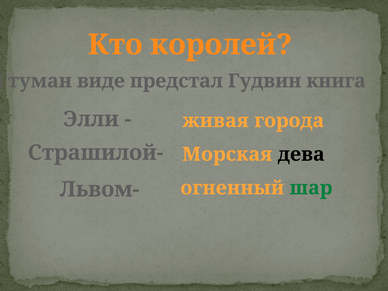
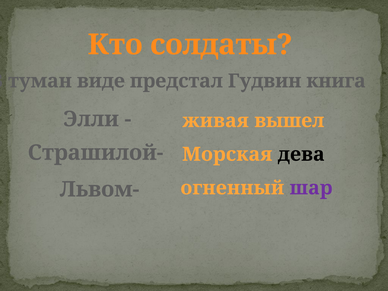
королей: королей -> солдаты
города: города -> вышел
шар colour: green -> purple
